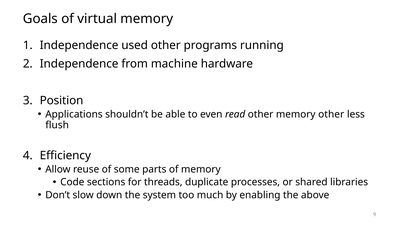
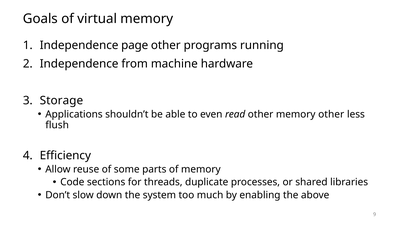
used: used -> page
Position: Position -> Storage
